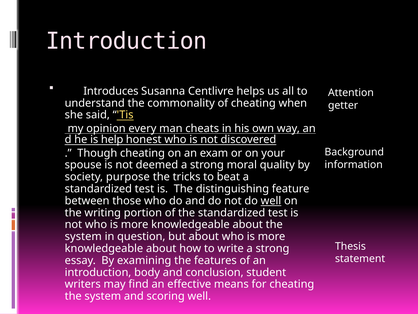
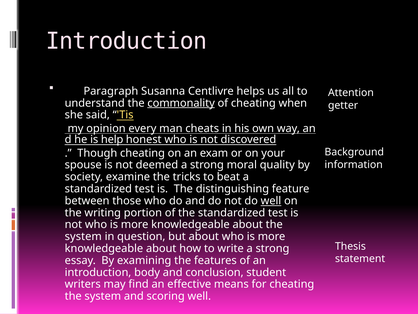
Introduces: Introduces -> Paragraph
commonality underline: none -> present
purpose: purpose -> examine
